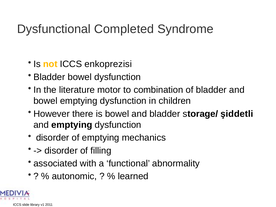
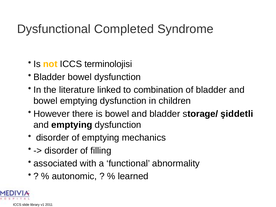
enkoprezisi: enkoprezisi -> terminolojisi
motor: motor -> linked
